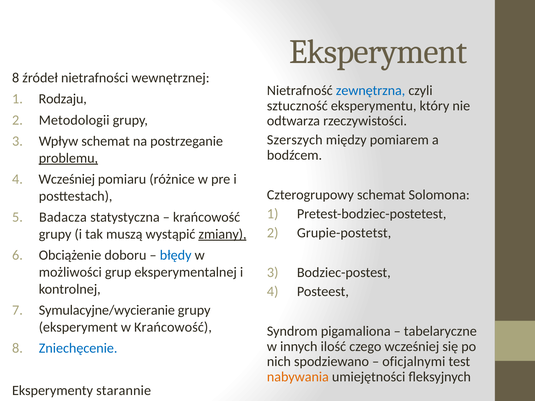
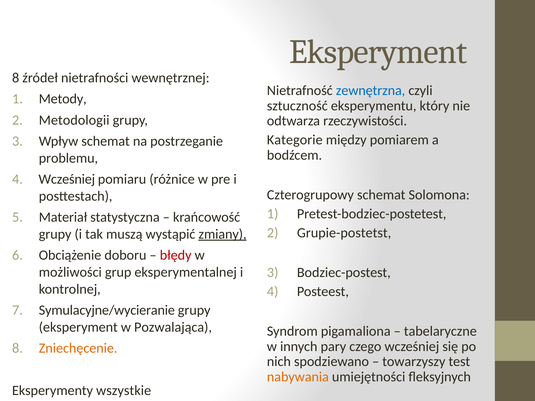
Rodzaju: Rodzaju -> Metody
Szerszych: Szerszych -> Kategorie
problemu underline: present -> none
Badacza: Badacza -> Materiał
błędy colour: blue -> red
w Krańcowość: Krańcowość -> Pozwalająca
ilość: ilość -> pary
Zniechęcenie colour: blue -> orange
oficjalnymi: oficjalnymi -> towarzyszy
starannie: starannie -> wszystkie
